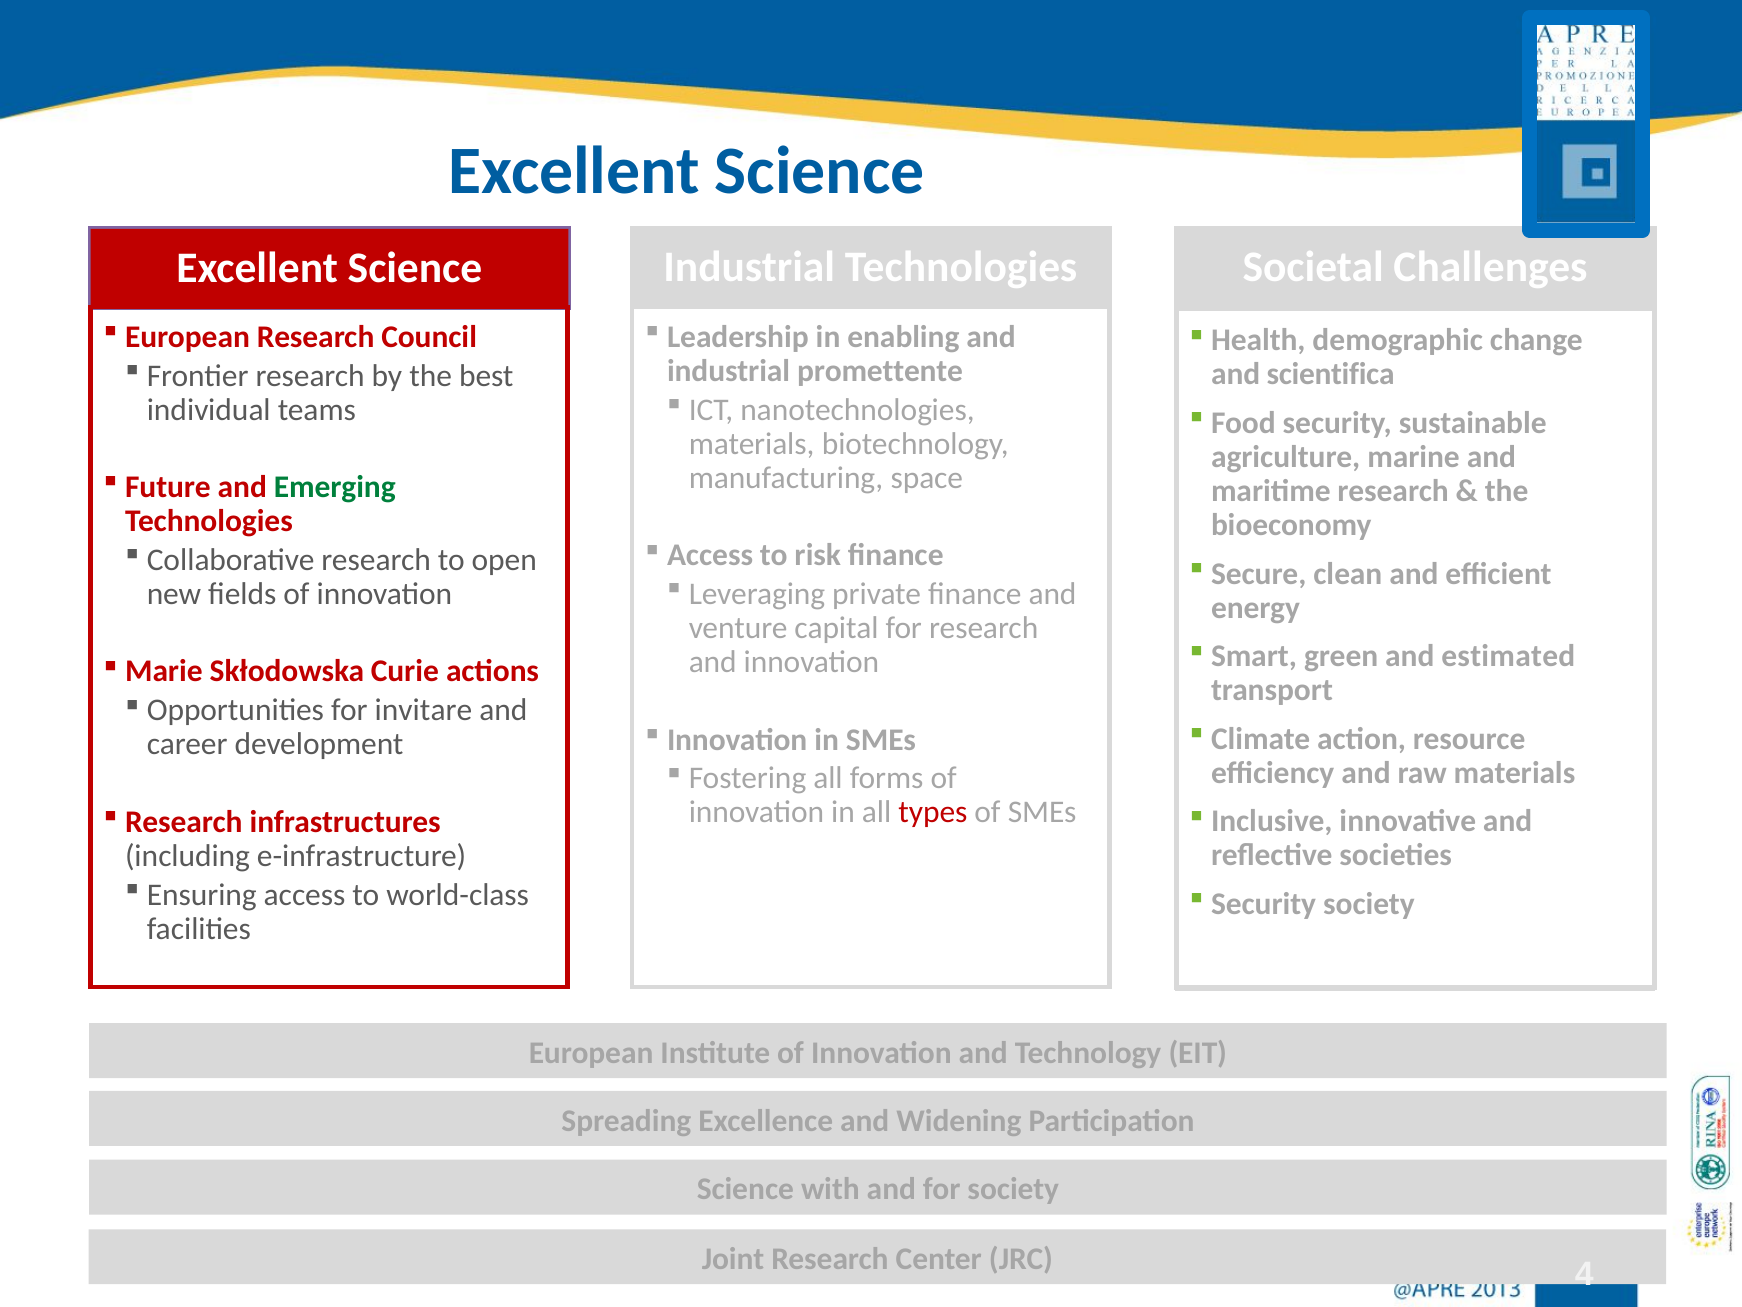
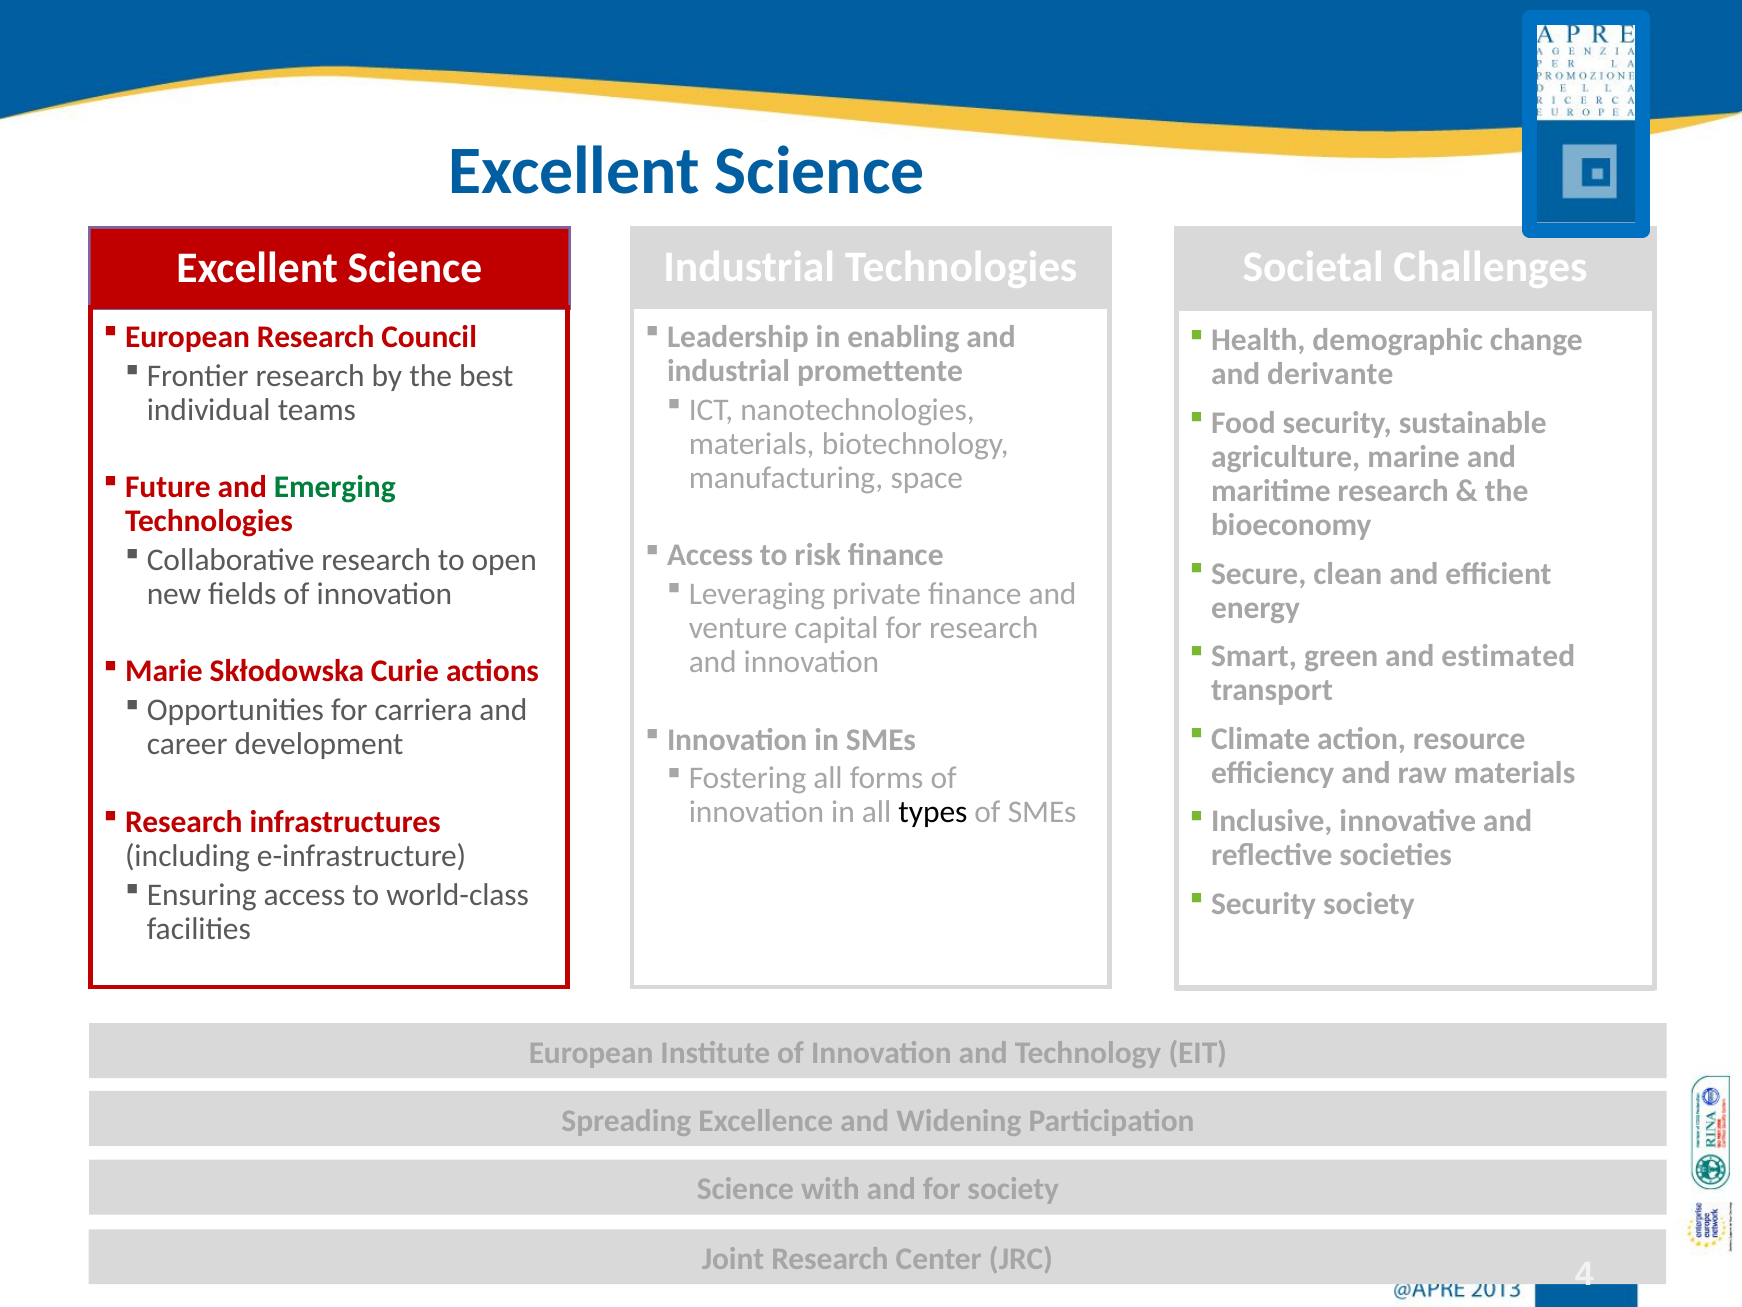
scientifica: scientifica -> derivante
invitare: invitare -> carriera
types colour: red -> black
